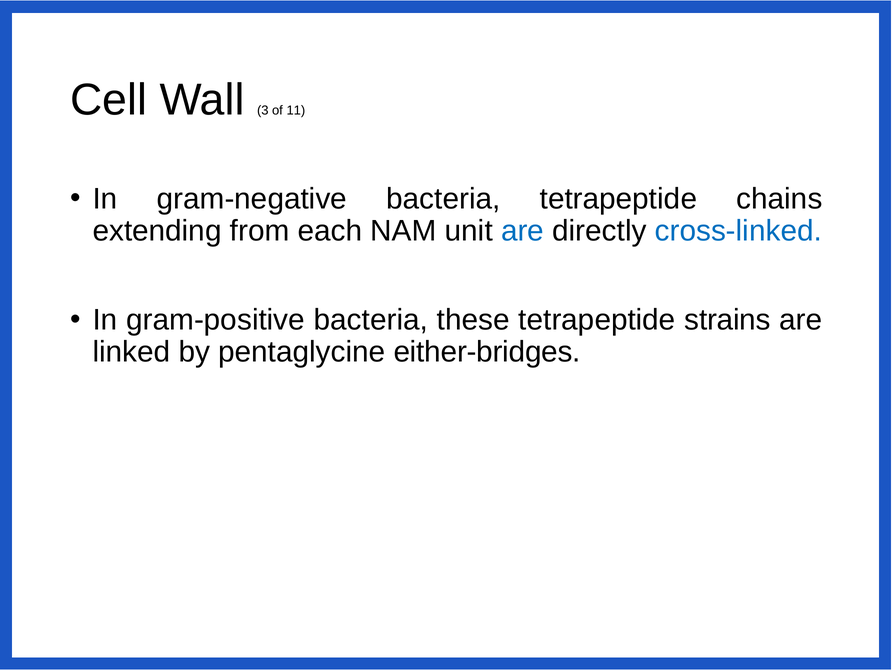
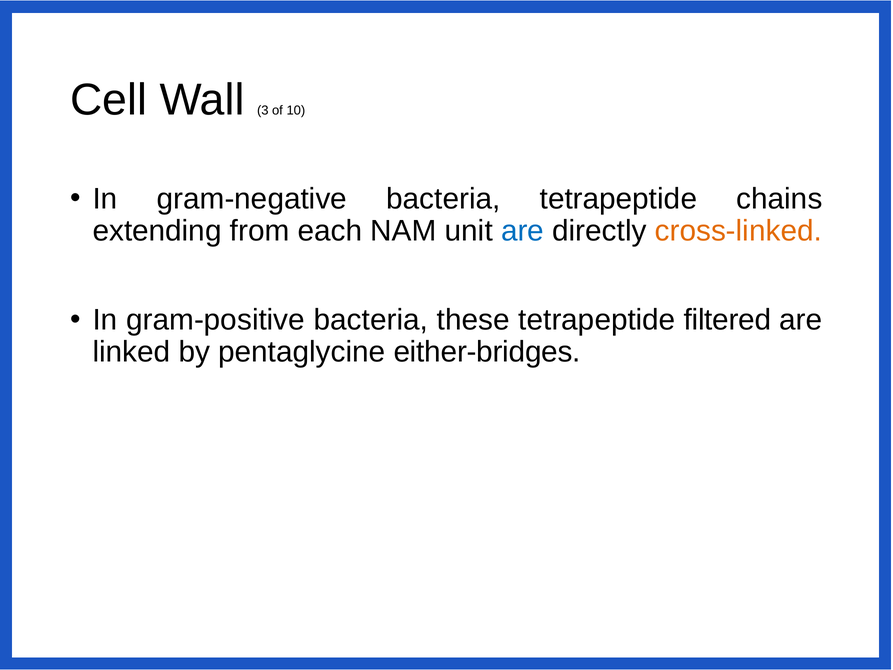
11: 11 -> 10
cross-linked colour: blue -> orange
strains: strains -> filtered
